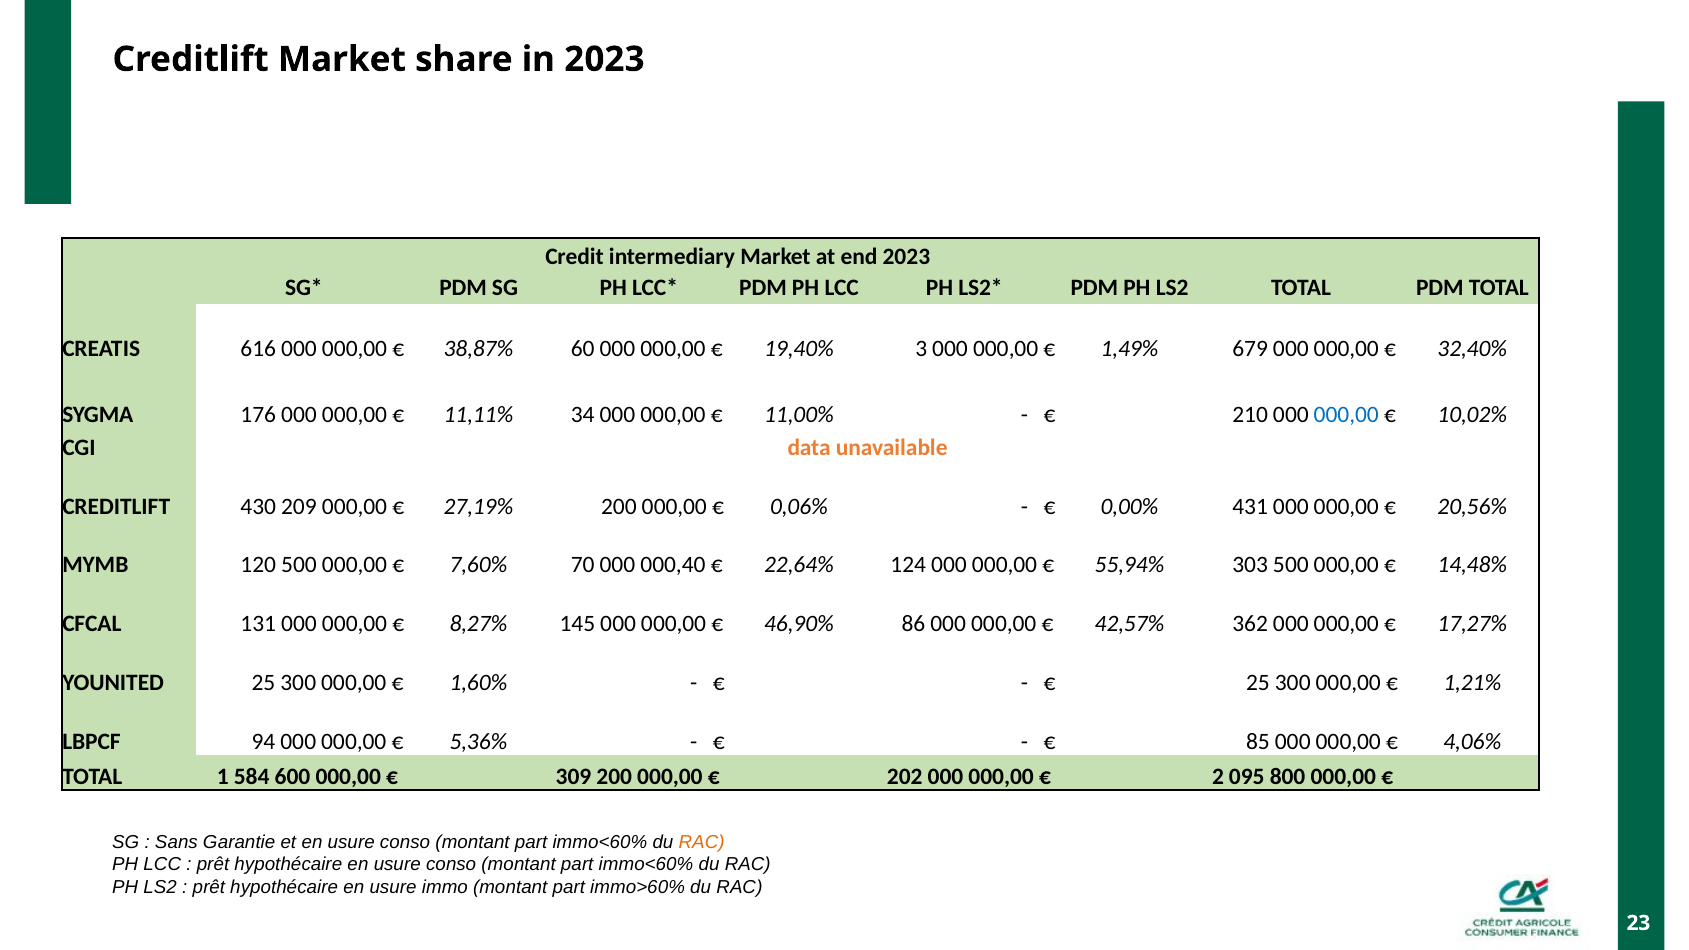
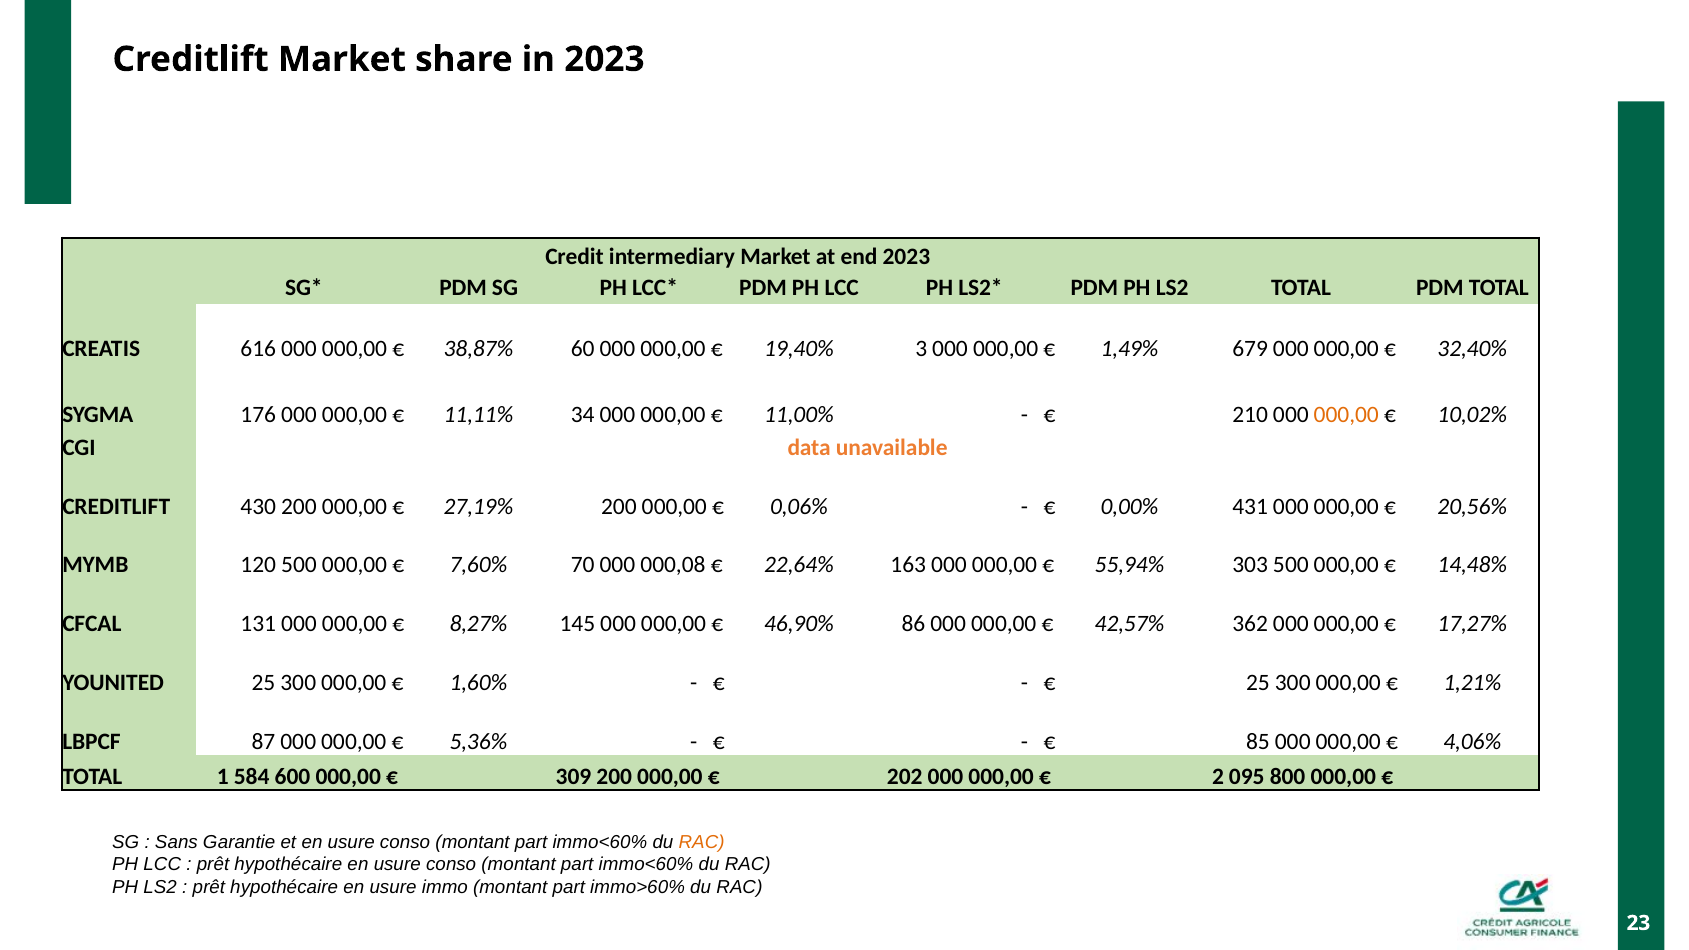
000,00 at (1346, 415) colour: blue -> orange
430 209: 209 -> 200
000,40: 000,40 -> 000,08
124: 124 -> 163
94: 94 -> 87
